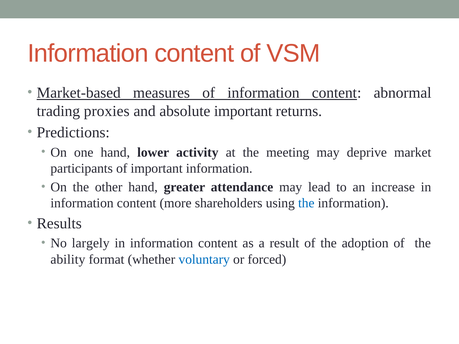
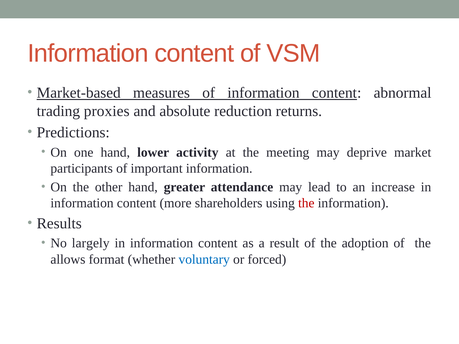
absolute important: important -> reduction
the at (306, 203) colour: blue -> red
ability: ability -> allows
